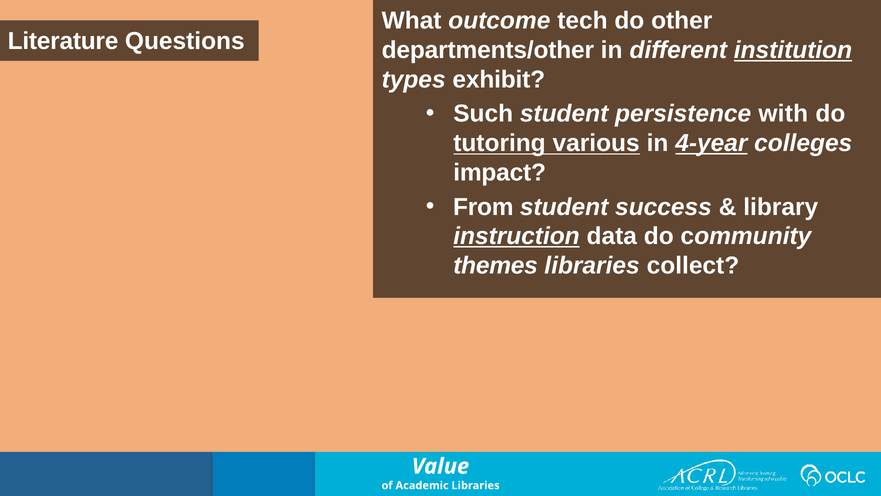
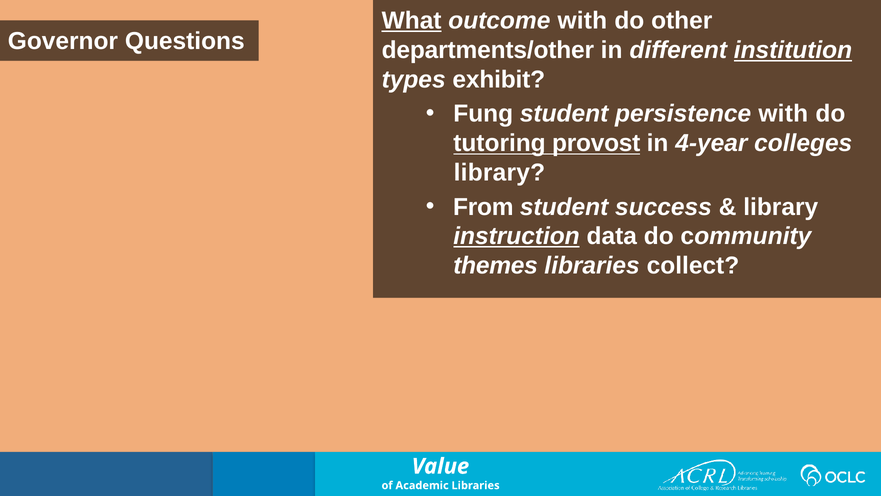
What underline: none -> present
outcome tech: tech -> with
Literature: Literature -> Governor
Such: Such -> Fung
various: various -> provost
4-year underline: present -> none
impact at (500, 173): impact -> library
